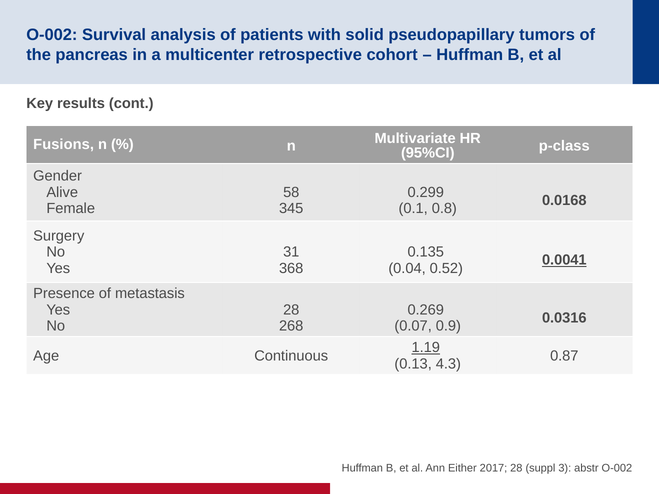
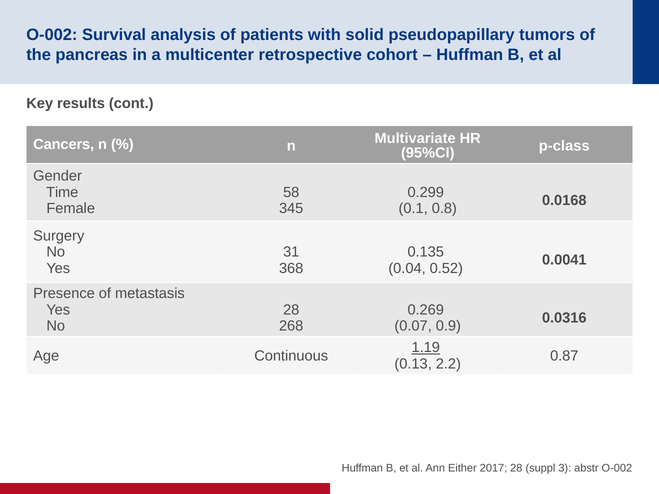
Fusions: Fusions -> Cancers
Alive: Alive -> Time
0.0041 underline: present -> none
4.3: 4.3 -> 2.2
